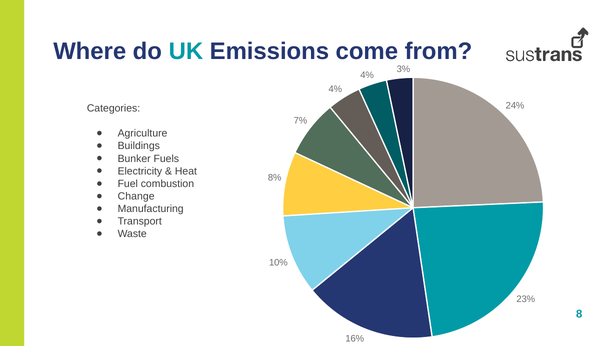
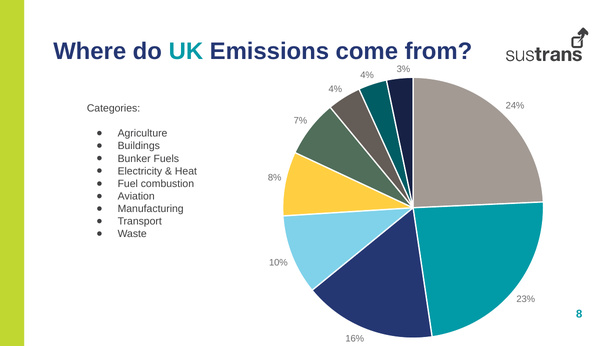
Change: Change -> Aviation
